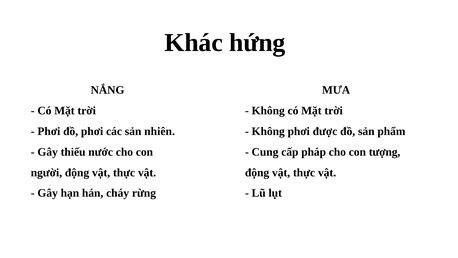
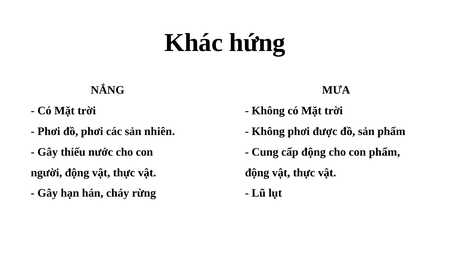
cấp pháp: pháp -> động
con tượng: tượng -> phẩm
